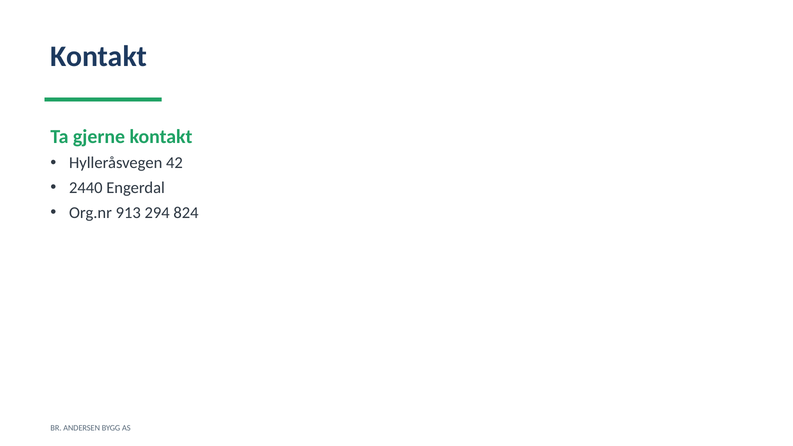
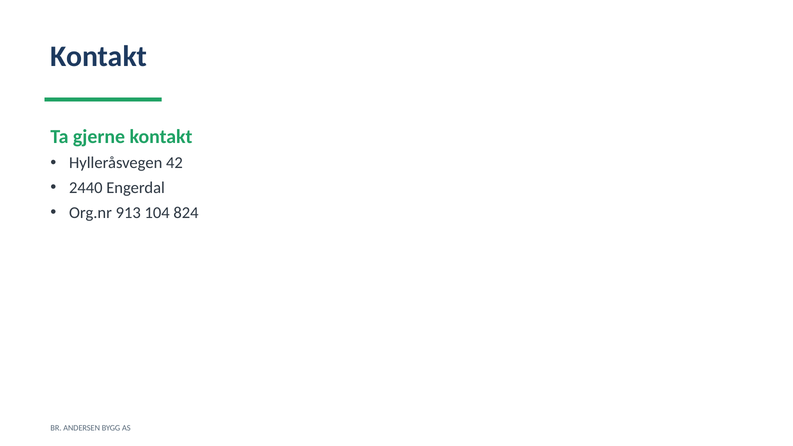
294: 294 -> 104
